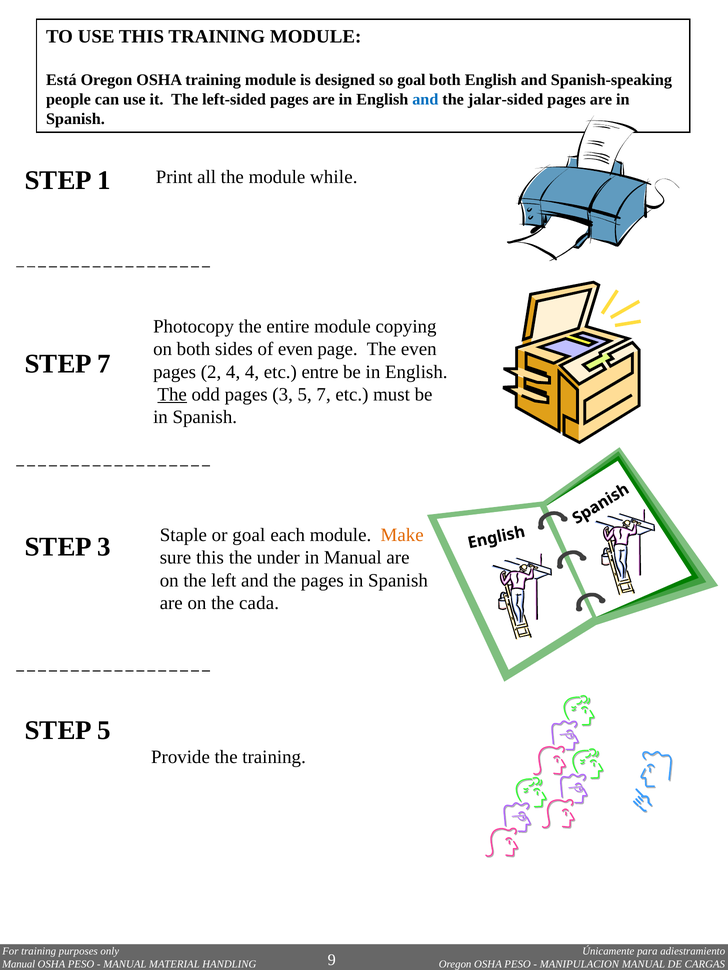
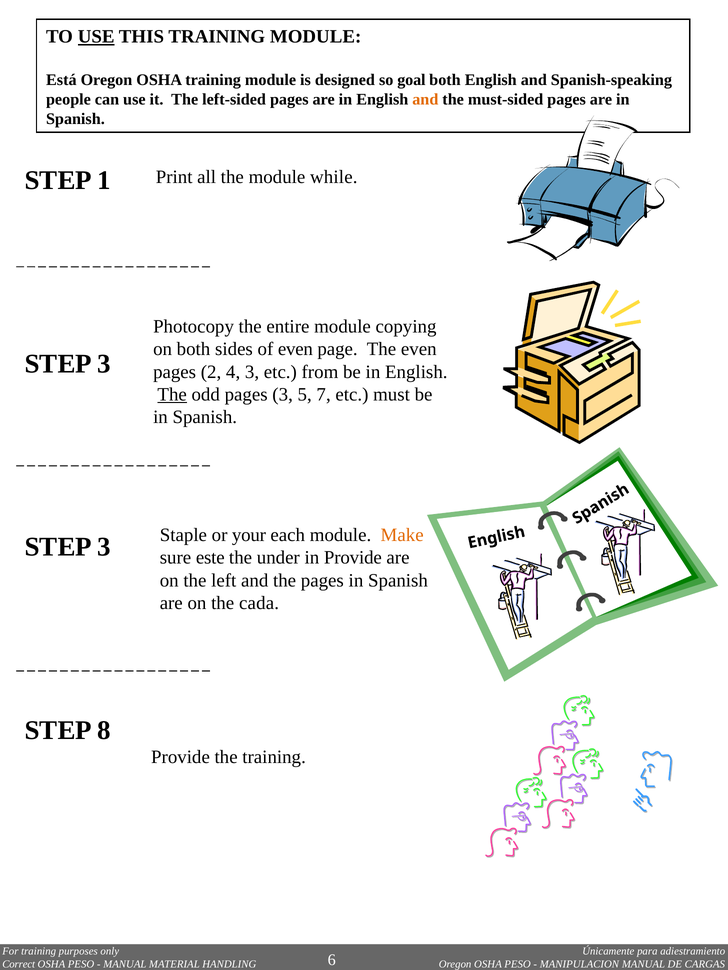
USE at (96, 37) underline: none -> present
and at (425, 100) colour: blue -> orange
jalar-sided: jalar-sided -> must-sided
7 at (104, 364): 7 -> 3
4 4: 4 -> 3
entre: entre -> from
or goal: goal -> your
sure this: this -> este
in Manual: Manual -> Provide
STEP 5: 5 -> 8
Manual at (19, 965): Manual -> Correct
9: 9 -> 6
